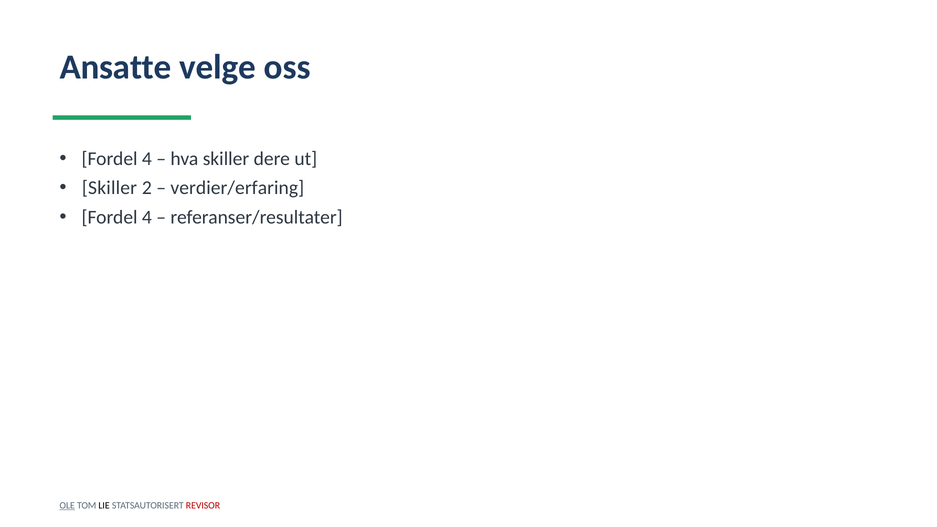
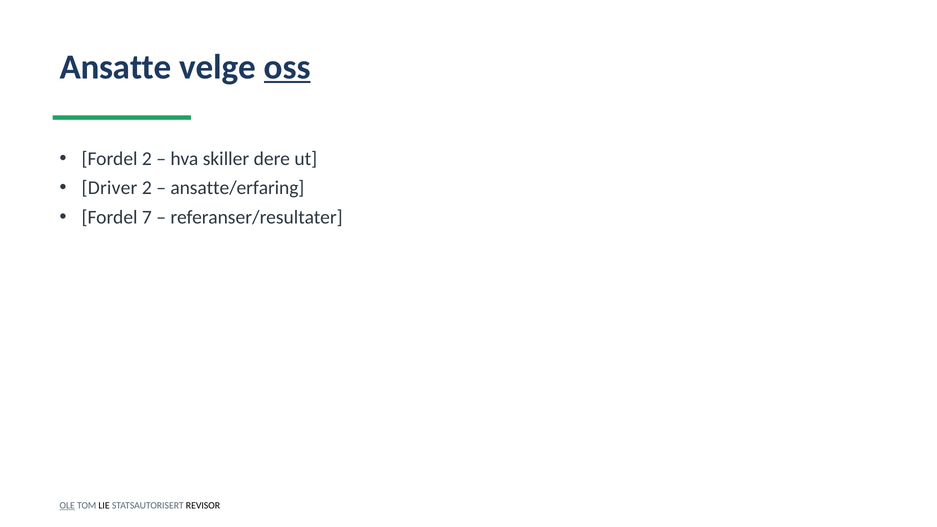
oss underline: none -> present
4 at (147, 159): 4 -> 2
Skiller at (109, 188): Skiller -> Driver
verdier/erfaring: verdier/erfaring -> ansatte/erfaring
4 at (147, 217): 4 -> 7
REVISOR colour: red -> black
